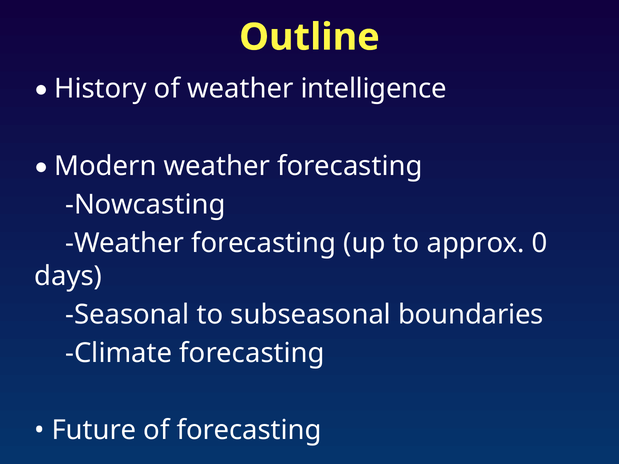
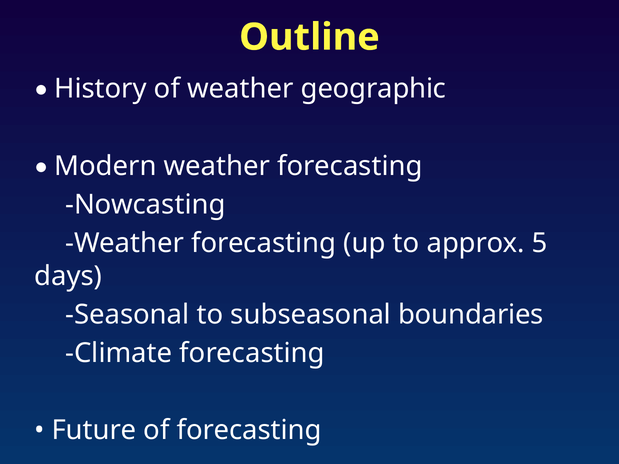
intelligence: intelligence -> geographic
0: 0 -> 5
